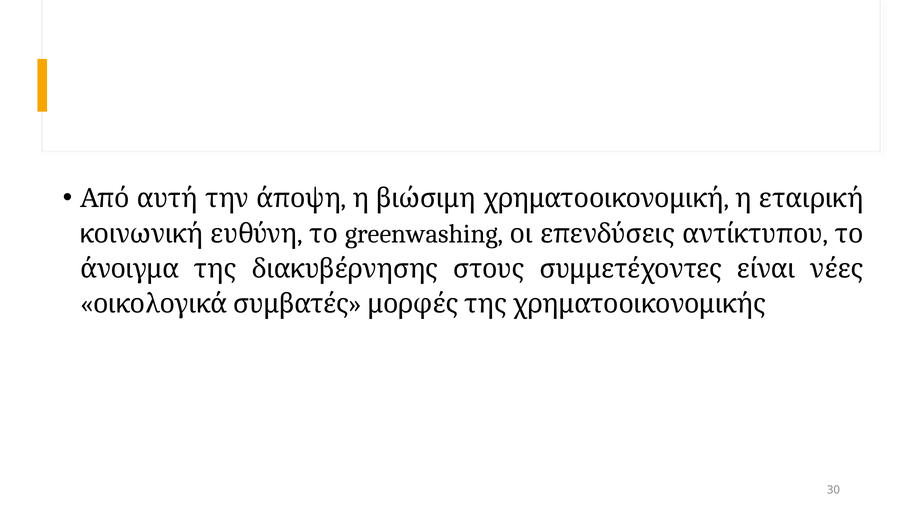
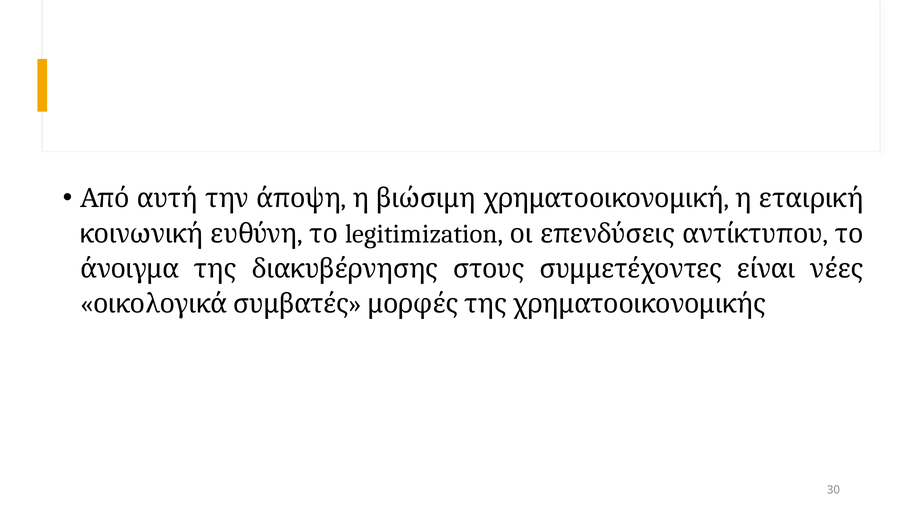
greenwashing: greenwashing -> legitimization
